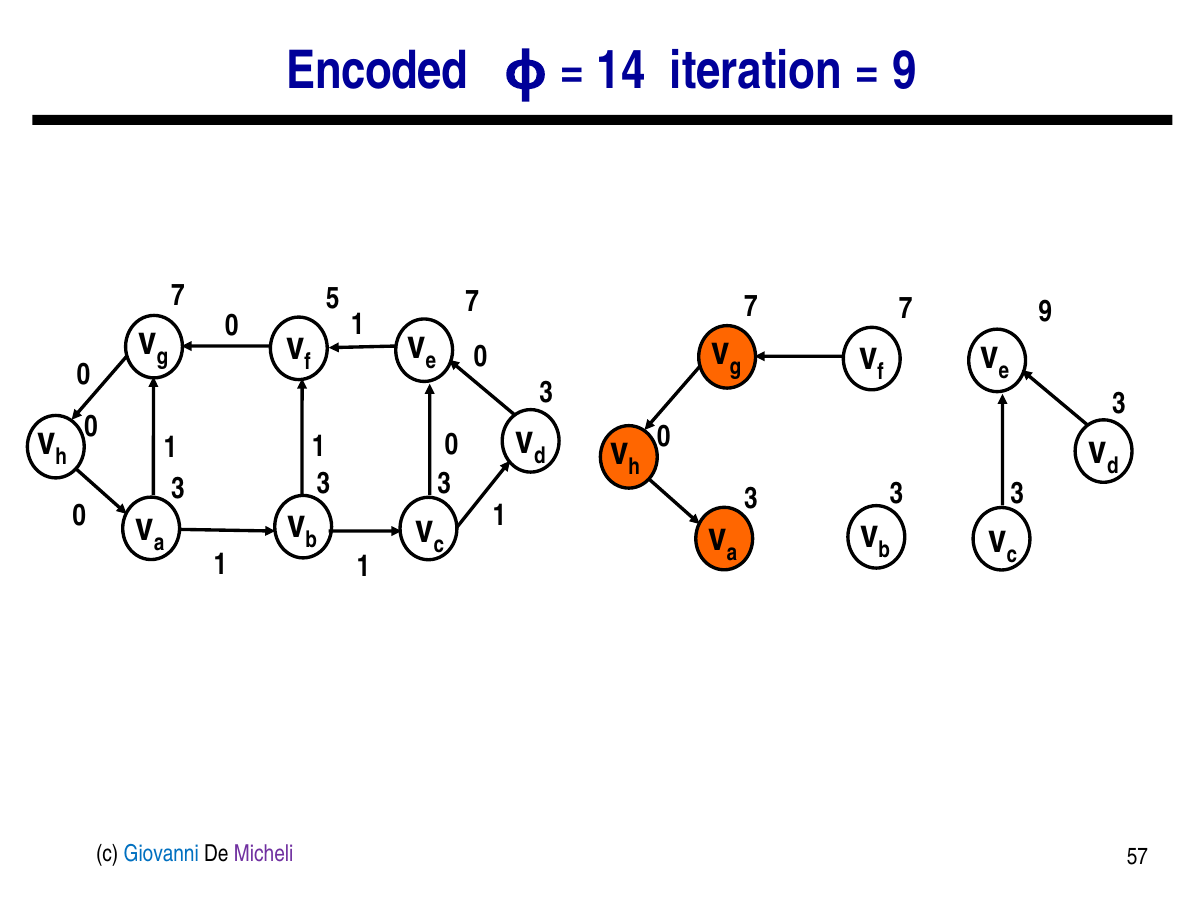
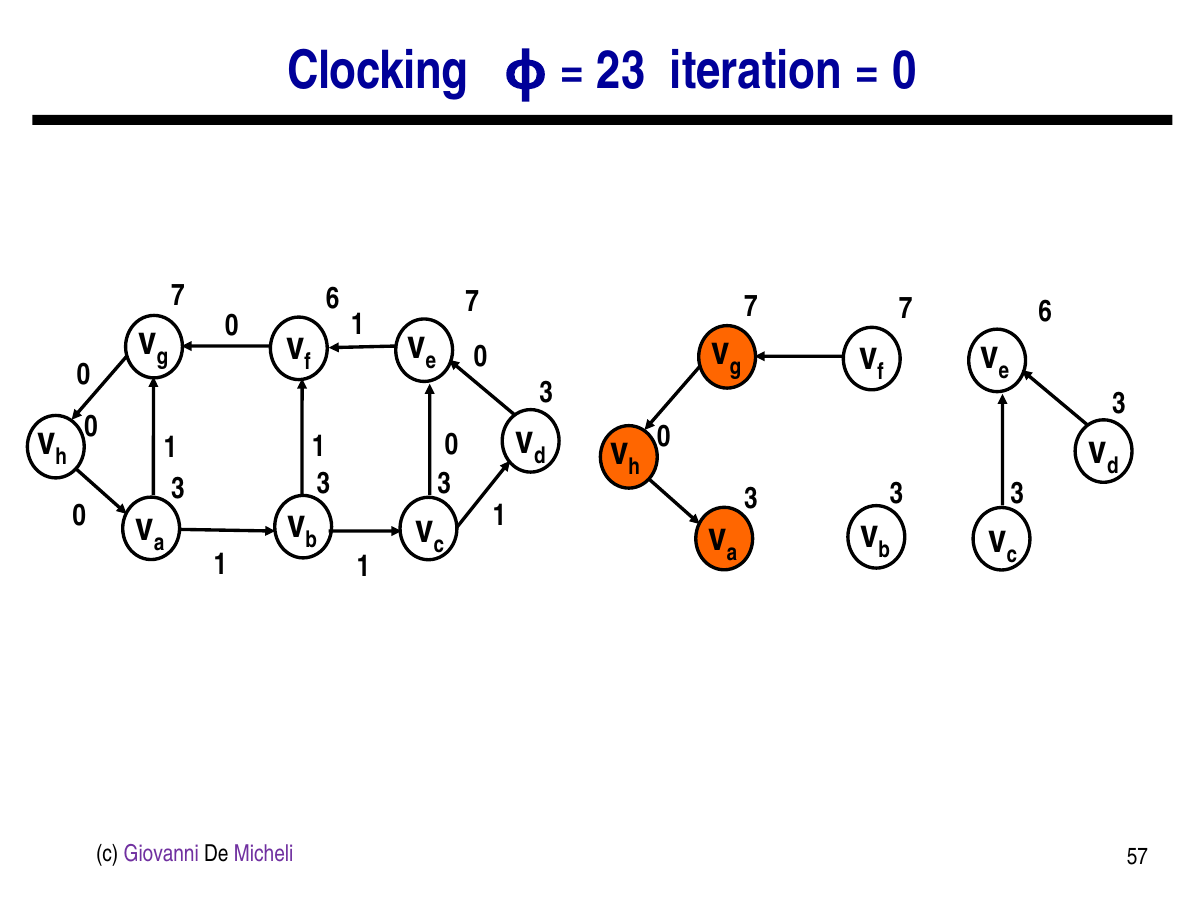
Encoded: Encoded -> Clocking
14: 14 -> 23
9 at (904, 71): 9 -> 0
5 at (333, 298): 5 -> 6
7 7 9: 9 -> 6
Giovanni colour: blue -> purple
